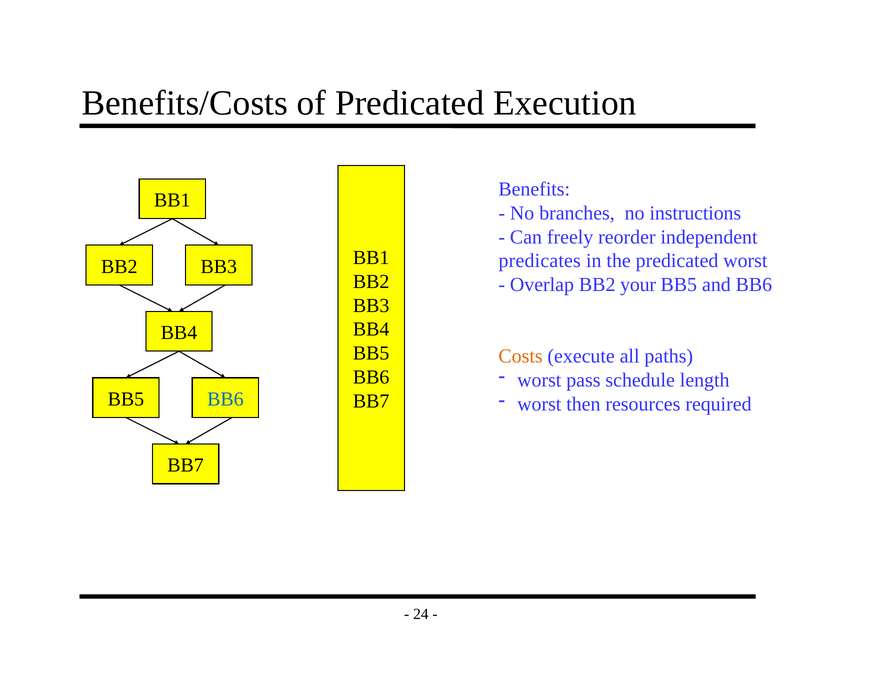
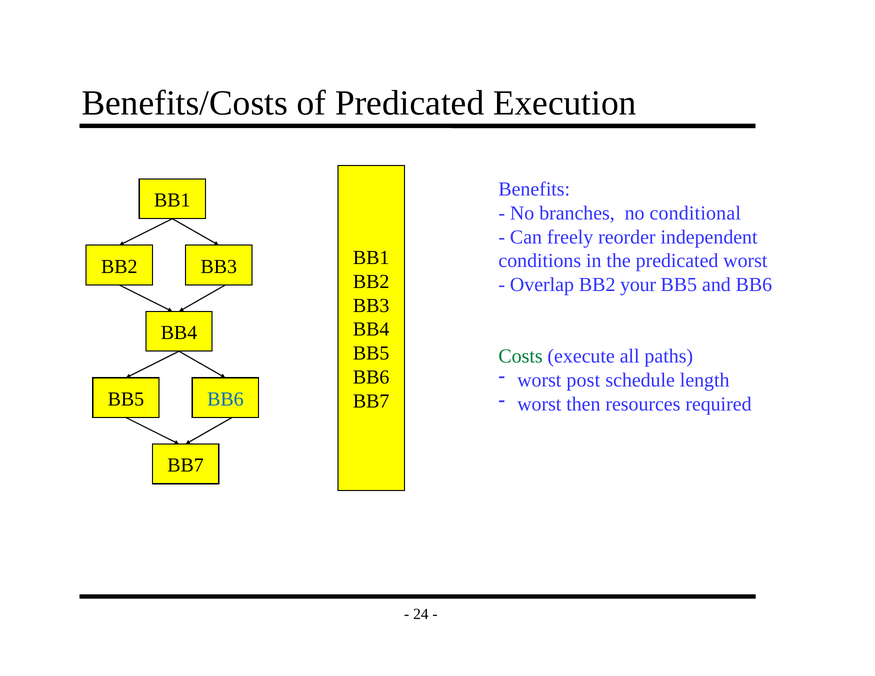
instructions: instructions -> conditional
predicates: predicates -> conditions
Costs colour: orange -> green
pass: pass -> post
